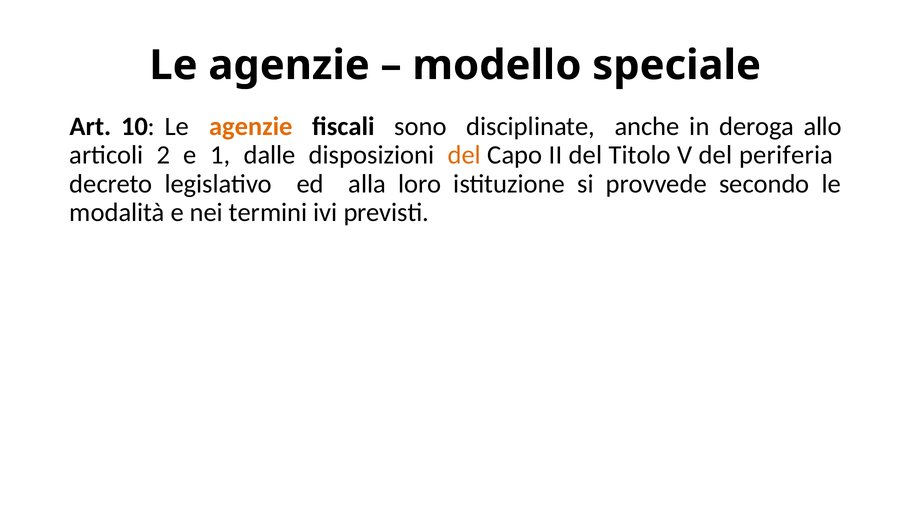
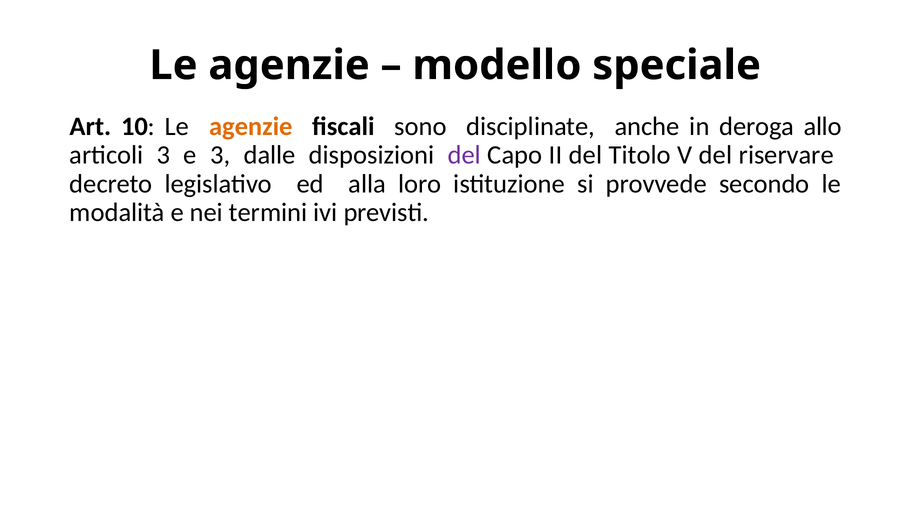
articoli 2: 2 -> 3
e 1: 1 -> 3
del at (464, 155) colour: orange -> purple
periferia: periferia -> riservare
